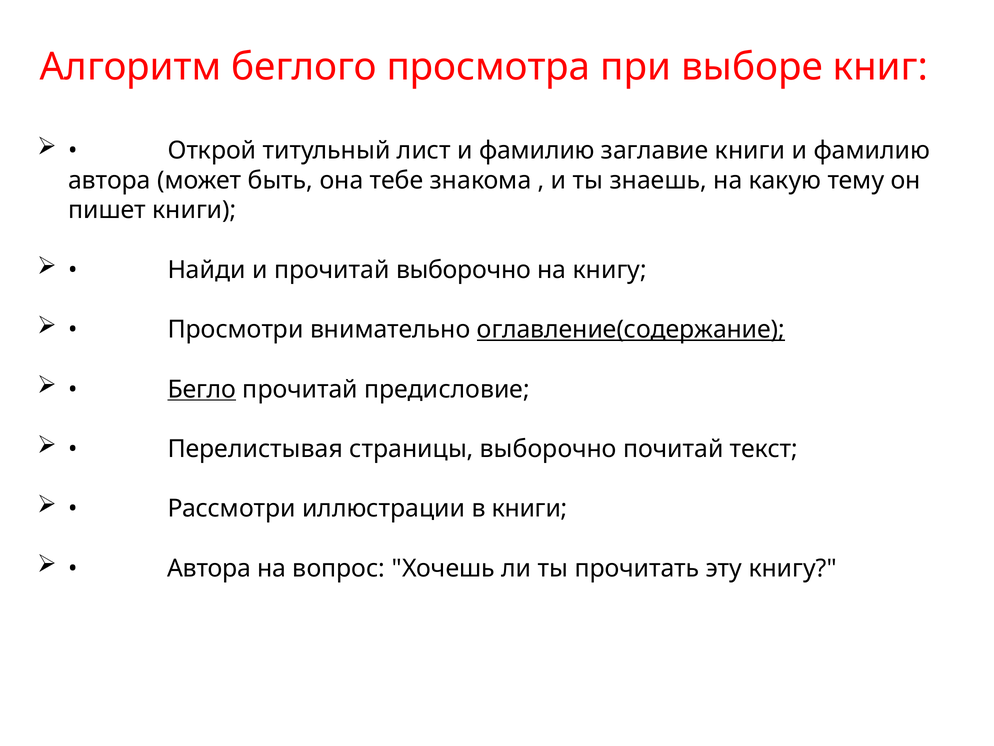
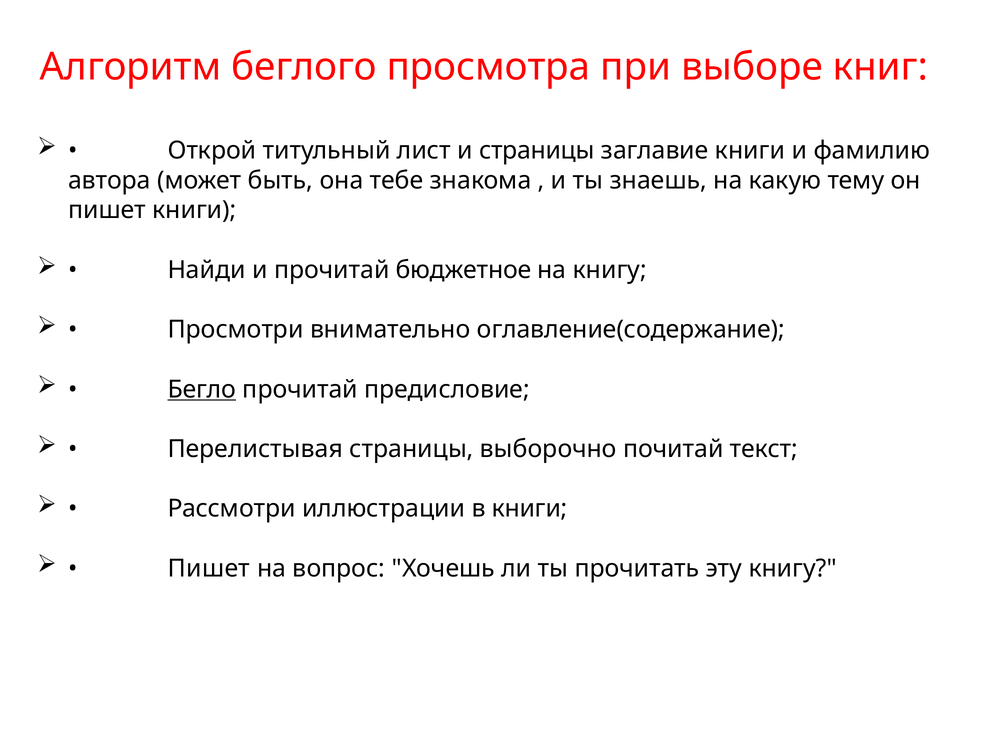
лист и фамилию: фамилию -> страницы
прочитай выборочно: выборочно -> бюджетное
оглавление(содержание underline: present -> none
Автора at (209, 568): Автора -> Пишет
